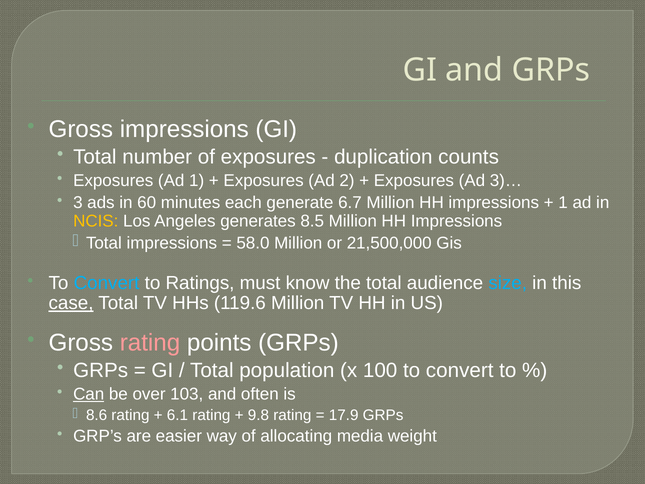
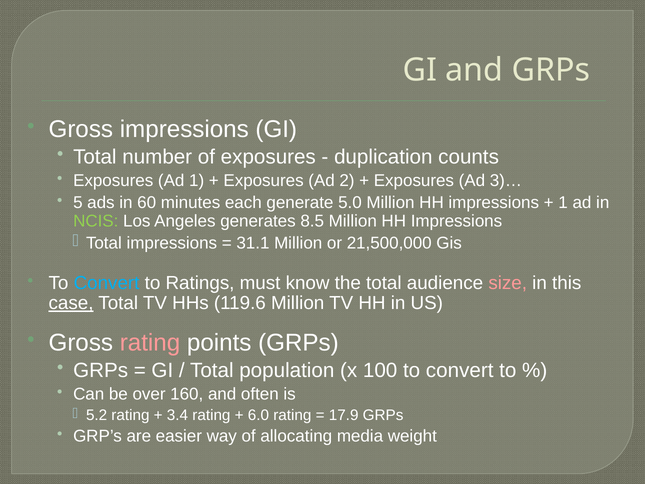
3: 3 -> 5
6.7: 6.7 -> 5.0
NCIS colour: yellow -> light green
58.0: 58.0 -> 31.1
size colour: light blue -> pink
Can underline: present -> none
103: 103 -> 160
8.6: 8.6 -> 5.2
6.1: 6.1 -> 3.4
9.8: 9.8 -> 6.0
